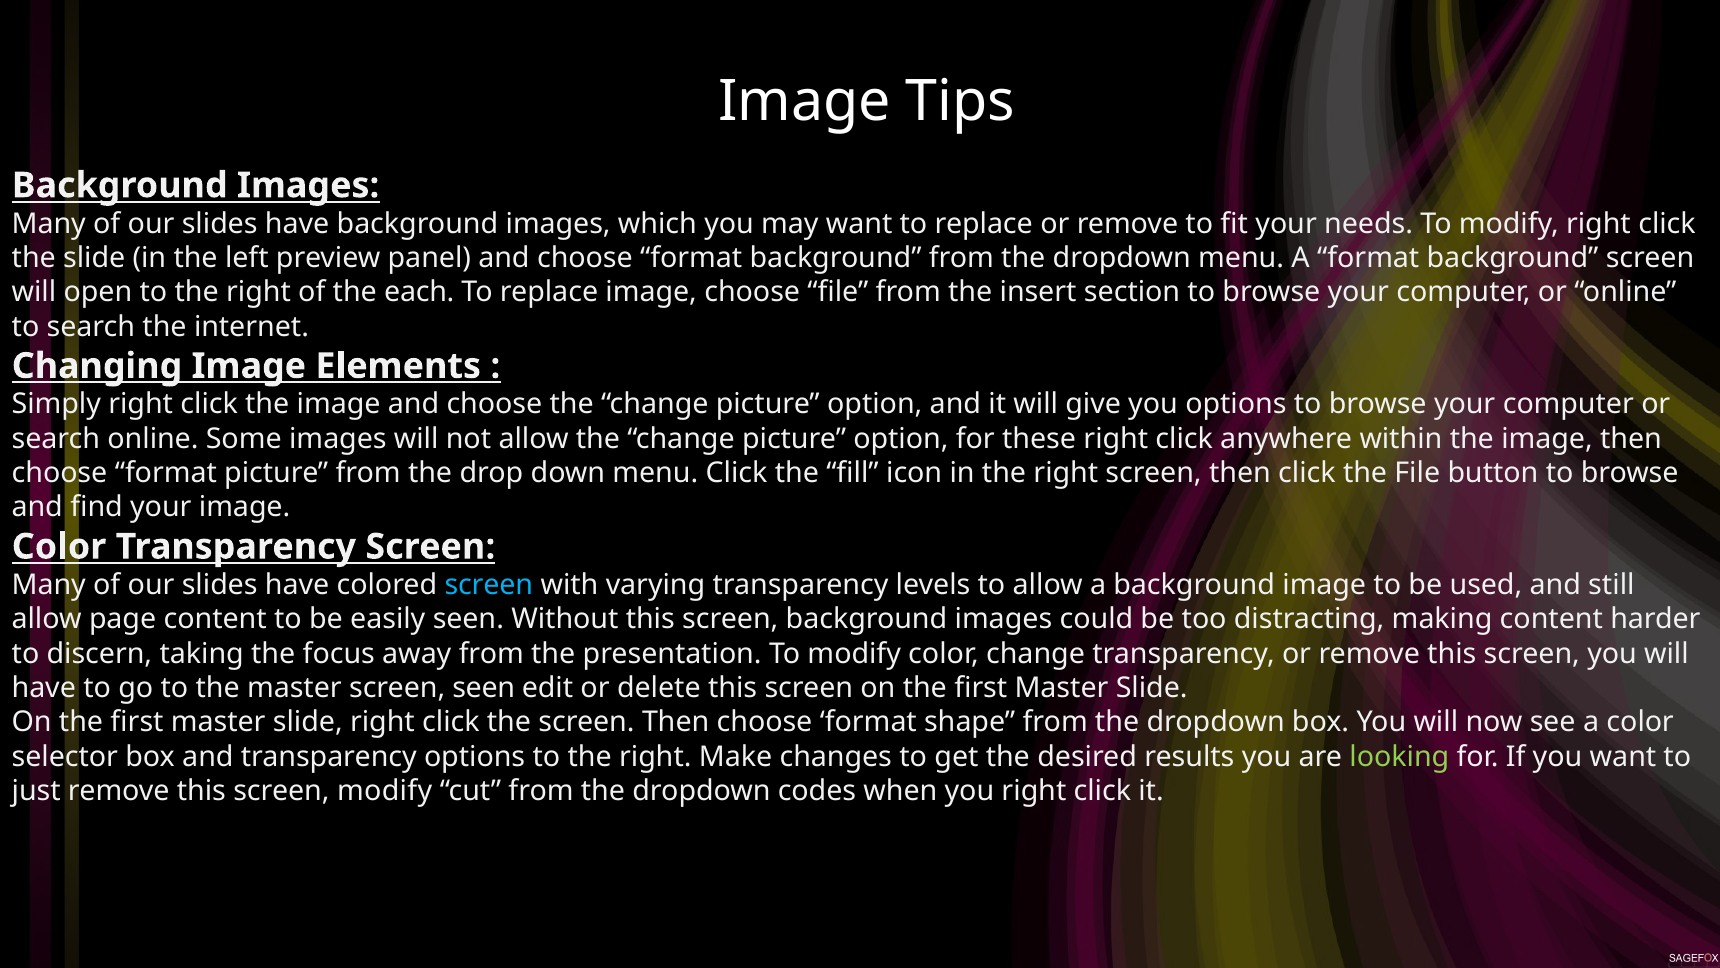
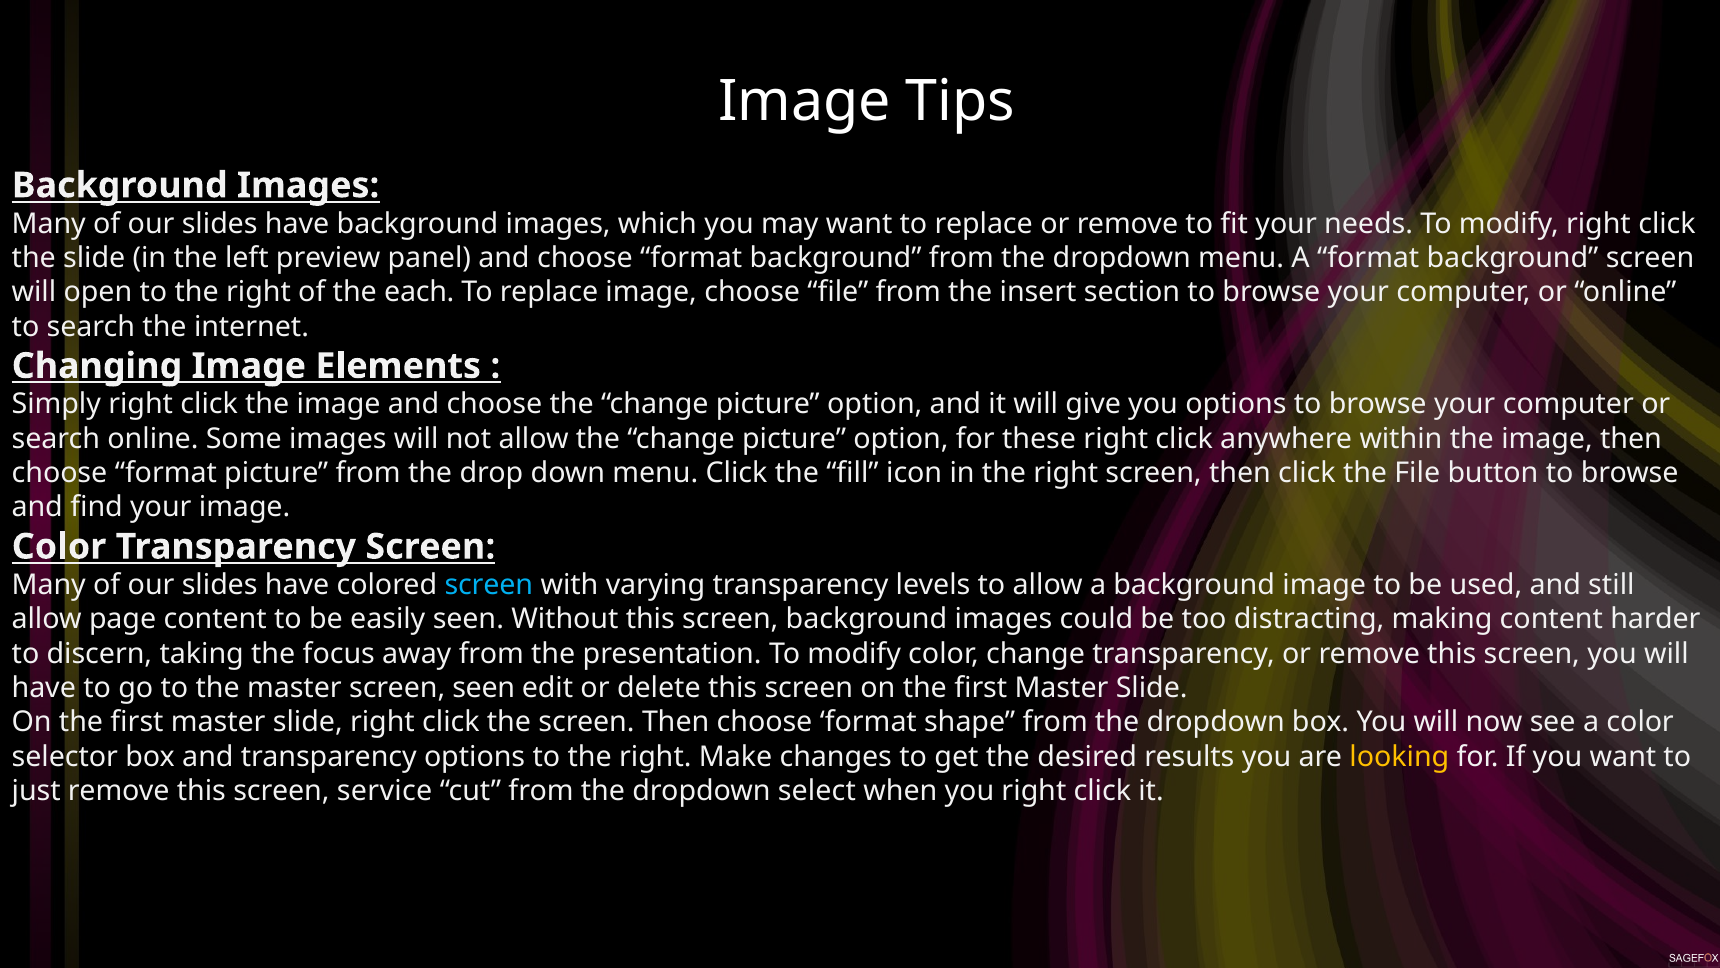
looking colour: light green -> yellow
screen modify: modify -> service
codes: codes -> select
